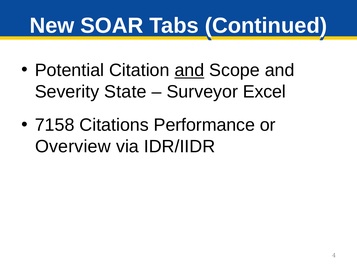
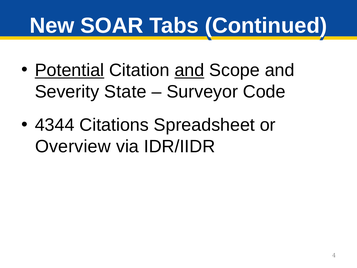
Potential underline: none -> present
Excel: Excel -> Code
7158: 7158 -> 4344
Performance: Performance -> Spreadsheet
